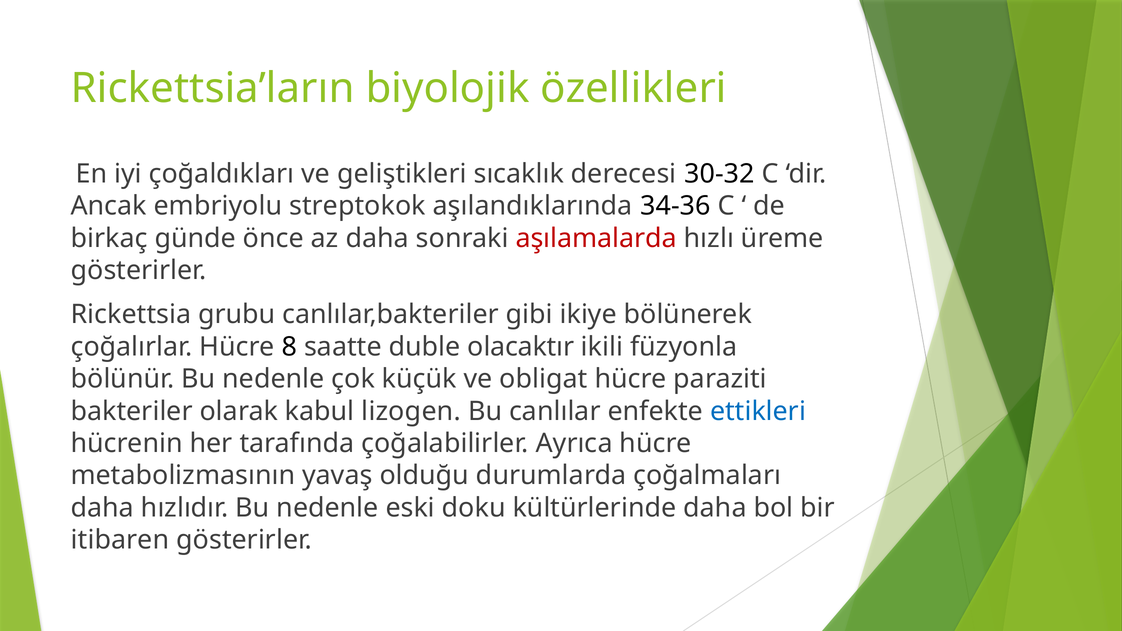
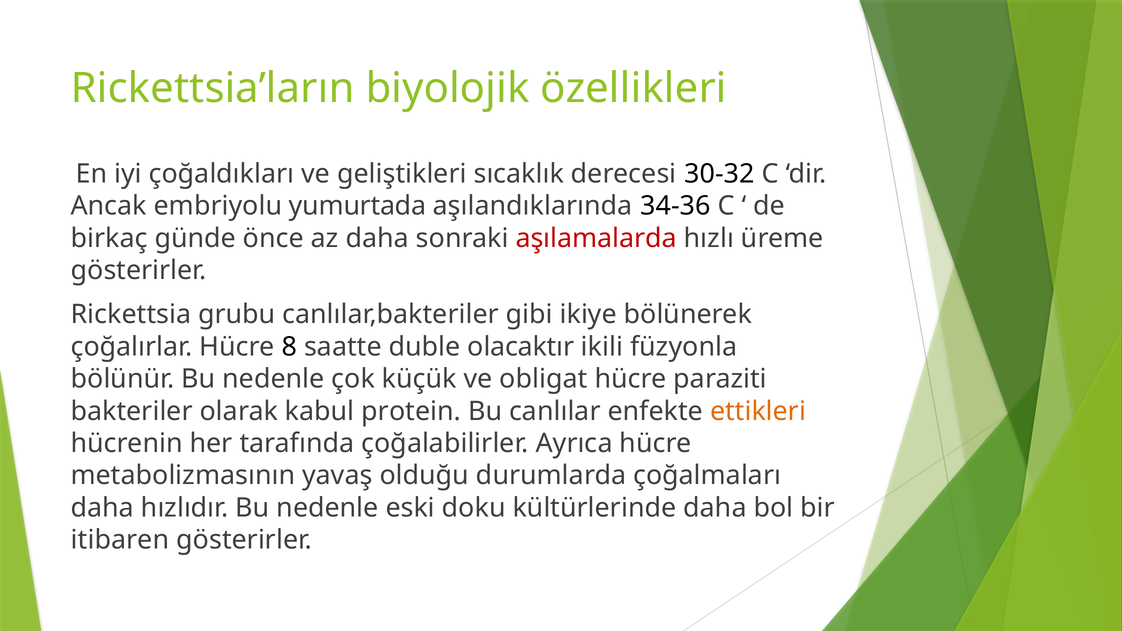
streptokok: streptokok -> yumurtada
lizogen: lizogen -> protein
ettikleri colour: blue -> orange
